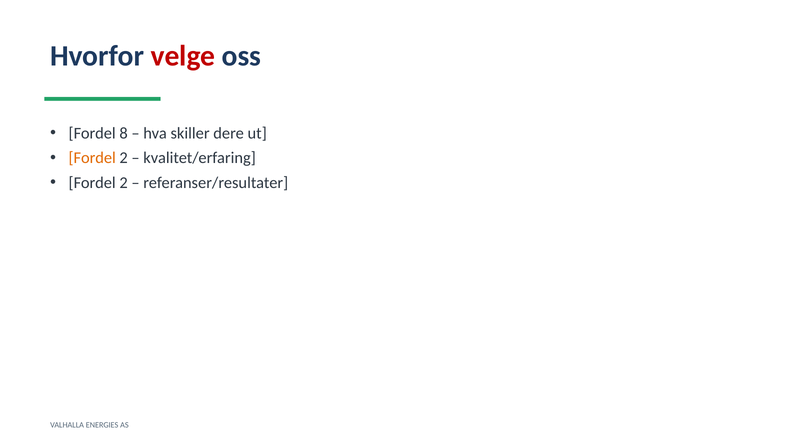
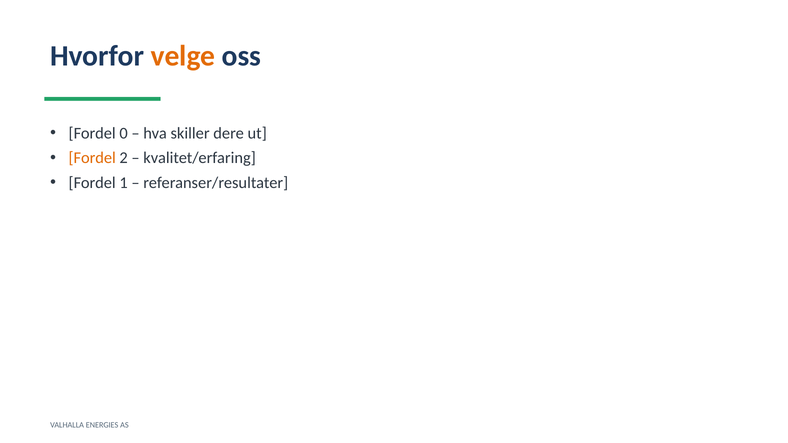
velge colour: red -> orange
8: 8 -> 0
2 at (124, 183): 2 -> 1
